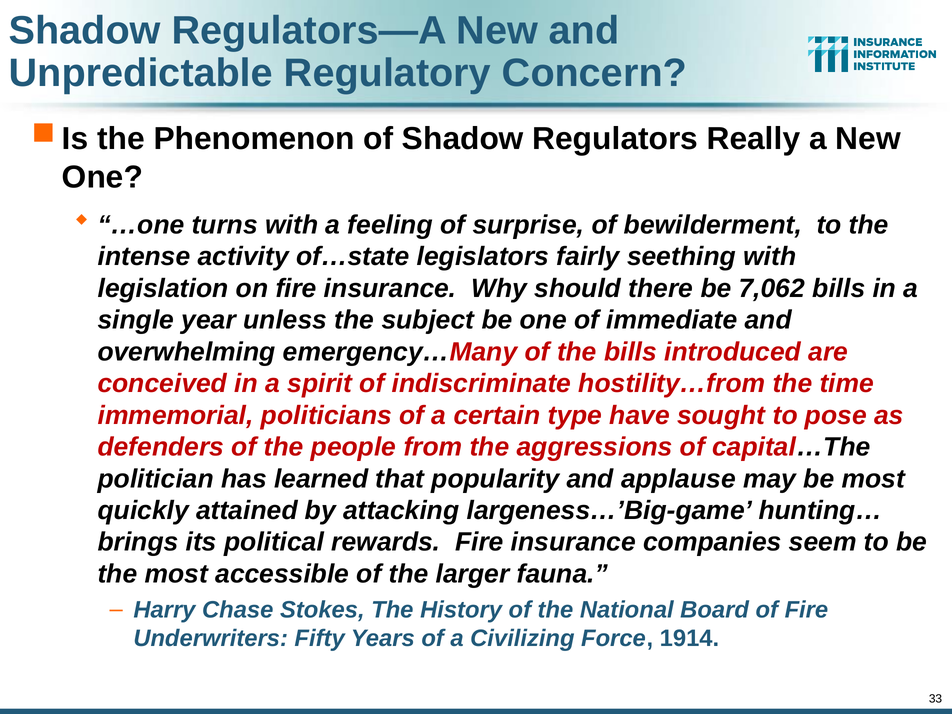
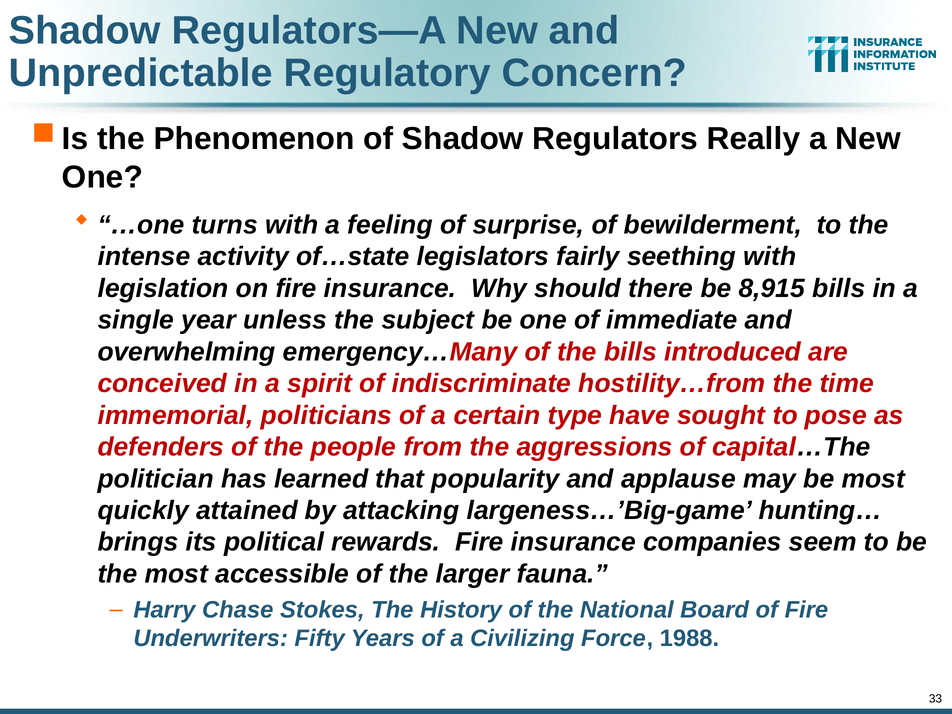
7,062: 7,062 -> 8,915
1914: 1914 -> 1988
